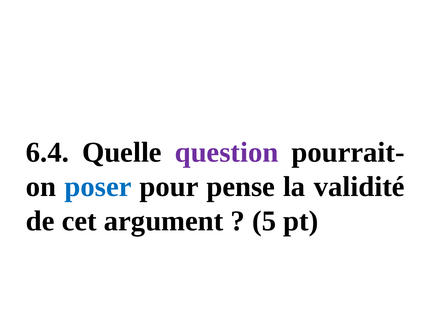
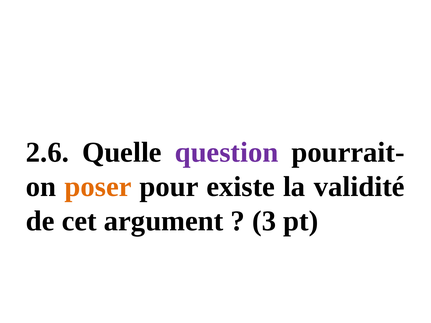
6.4: 6.4 -> 2.6
poser colour: blue -> orange
pense: pense -> existe
5: 5 -> 3
